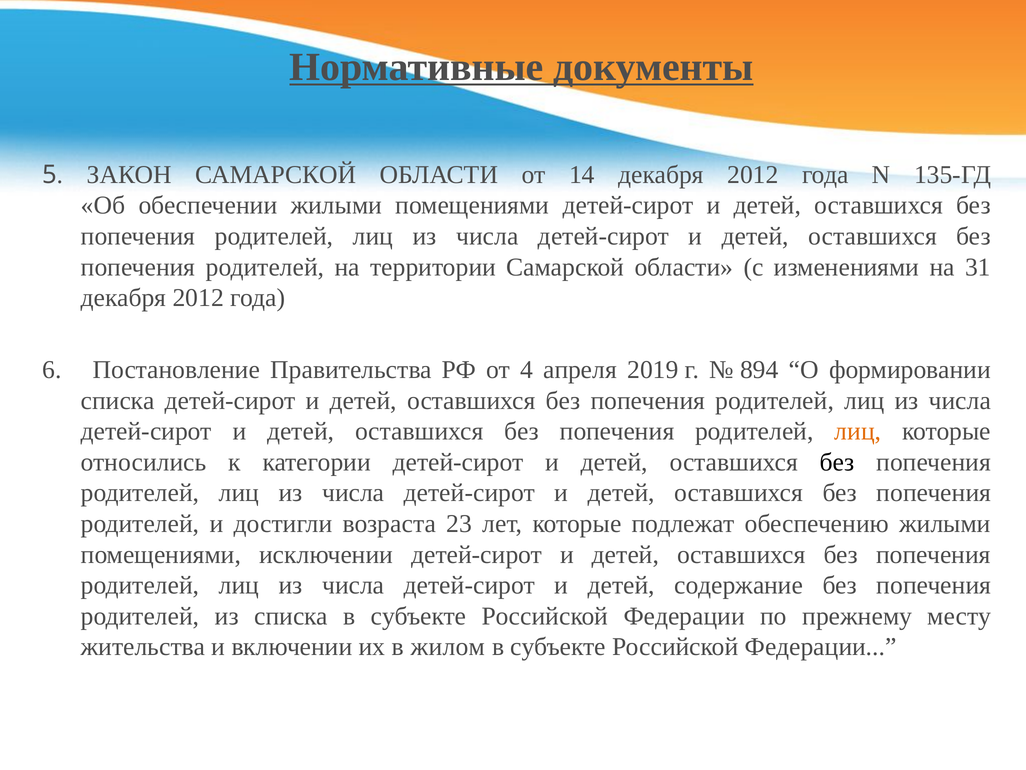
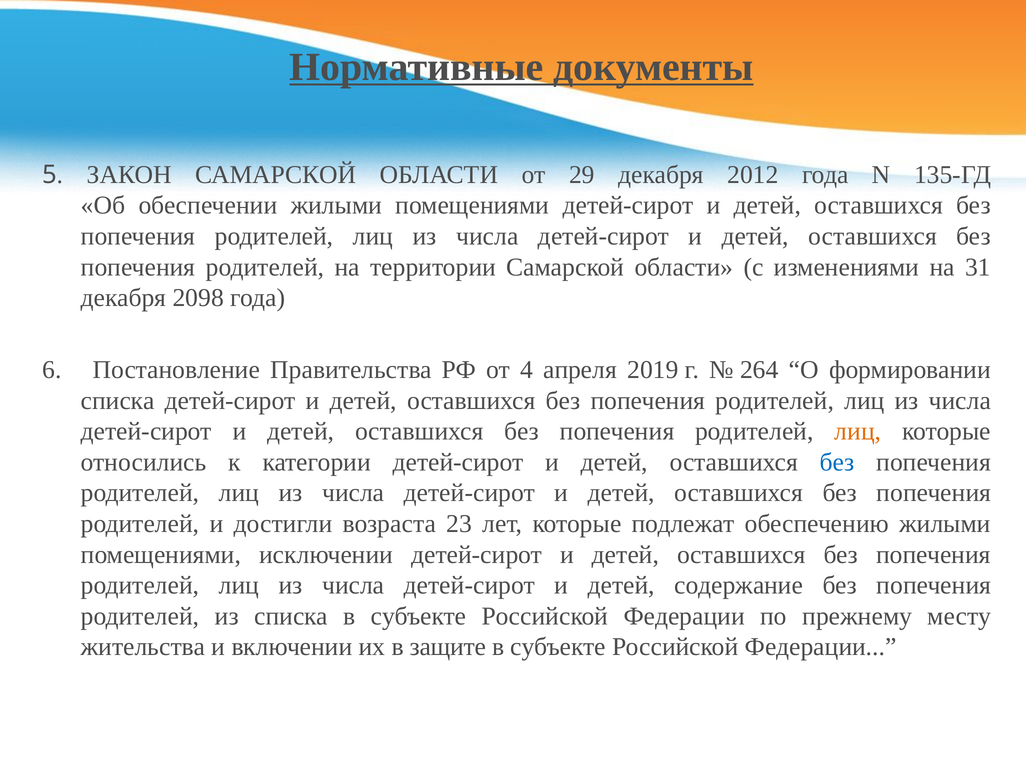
14: 14 -> 29
2012 at (198, 298): 2012 -> 2098
894: 894 -> 264
без at (837, 462) colour: black -> blue
жилом: жилом -> защите
